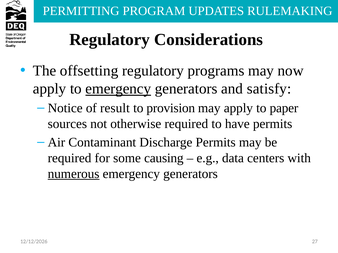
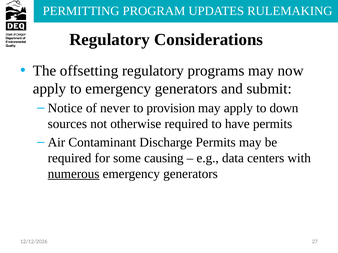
emergency at (118, 89) underline: present -> none
satisfy: satisfy -> submit
result: result -> never
paper: paper -> down
